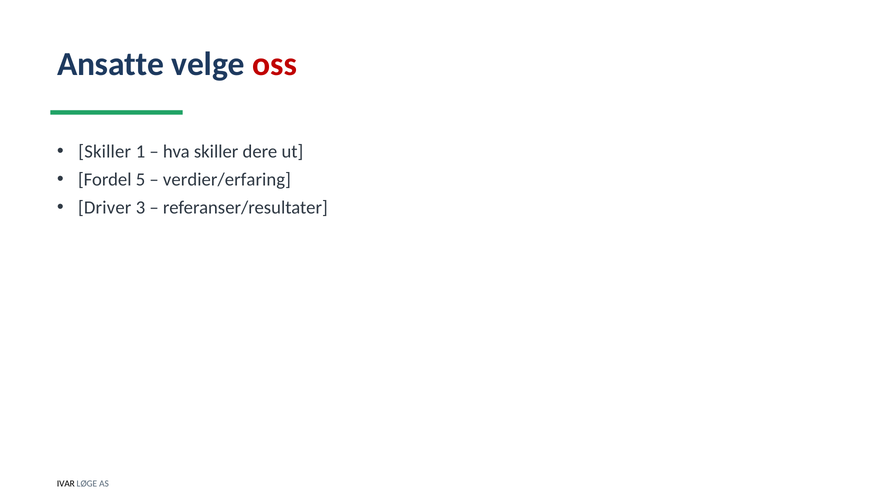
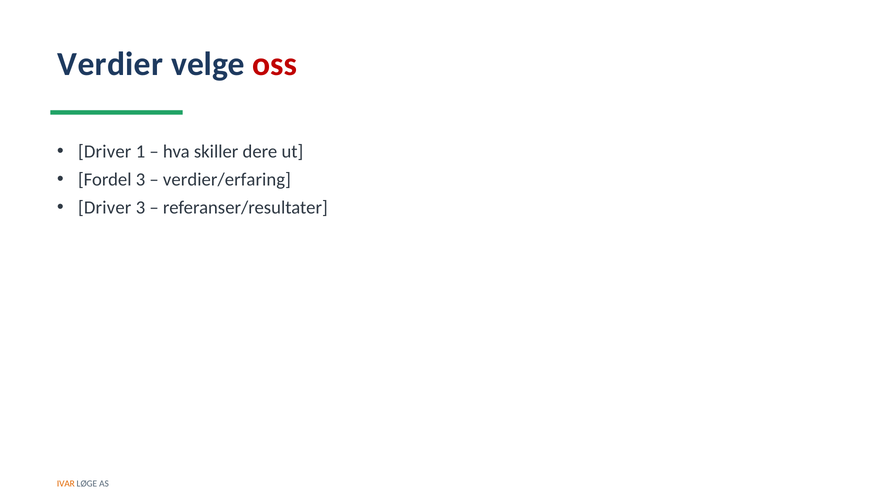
Ansatte: Ansatte -> Verdier
Skiller at (105, 152): Skiller -> Driver
Fordel 5: 5 -> 3
IVAR colour: black -> orange
